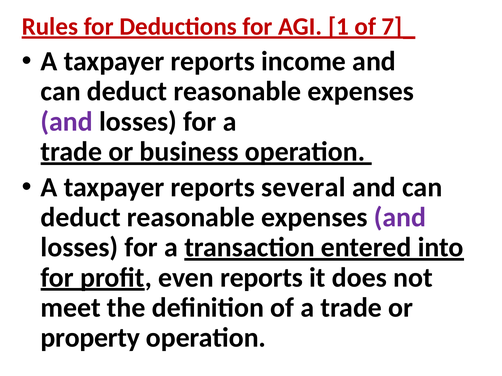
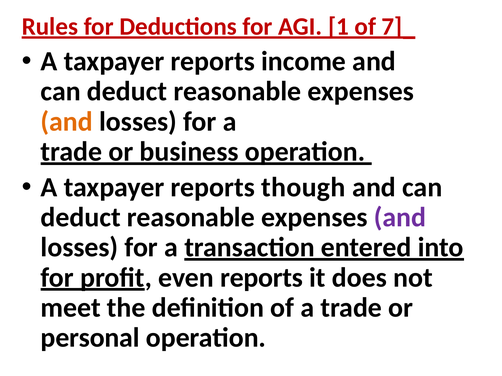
and at (67, 122) colour: purple -> orange
several: several -> though
property: property -> personal
